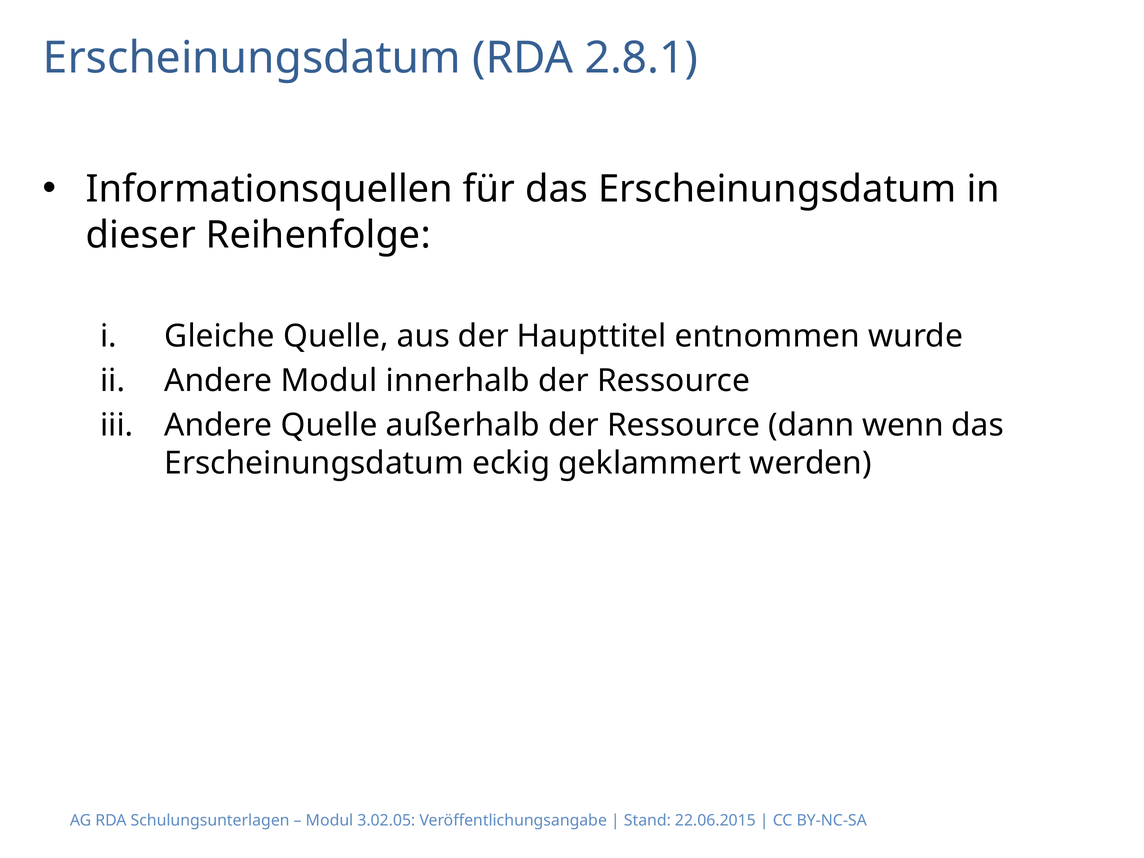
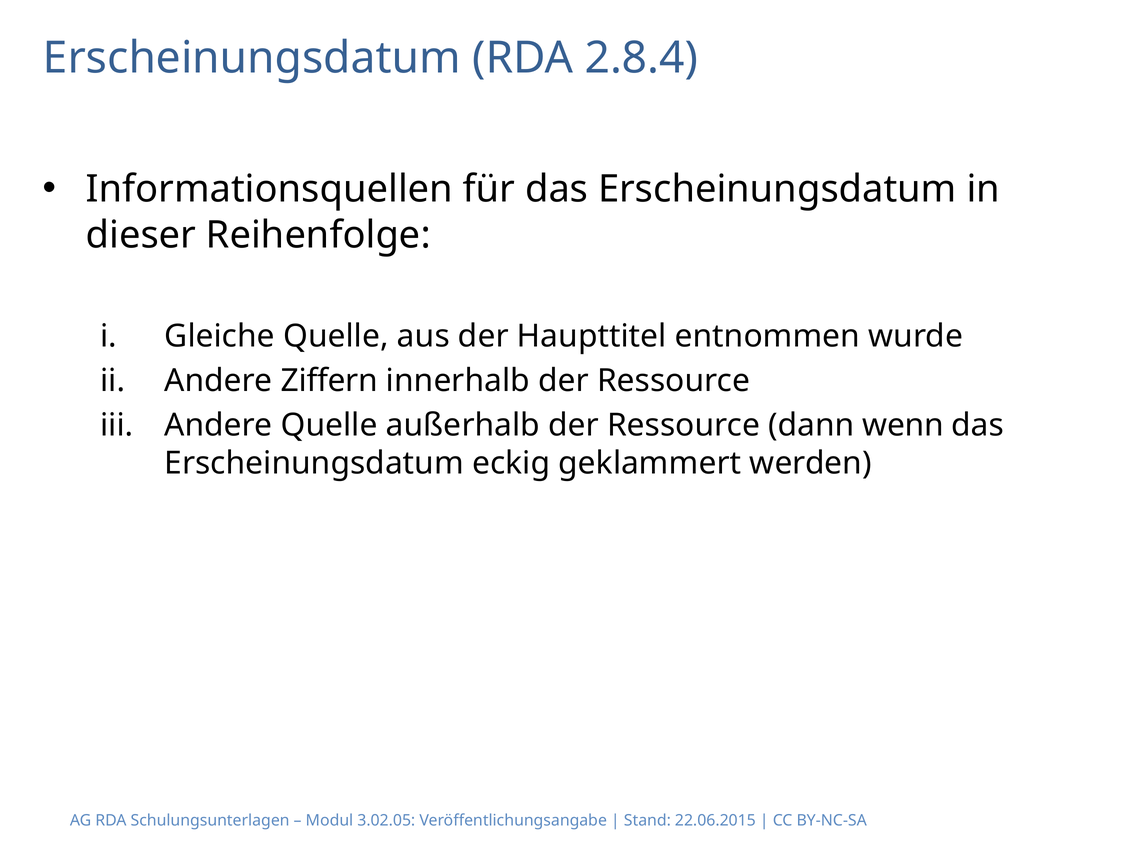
2.8.1: 2.8.1 -> 2.8.4
Andere Modul: Modul -> Ziffern
